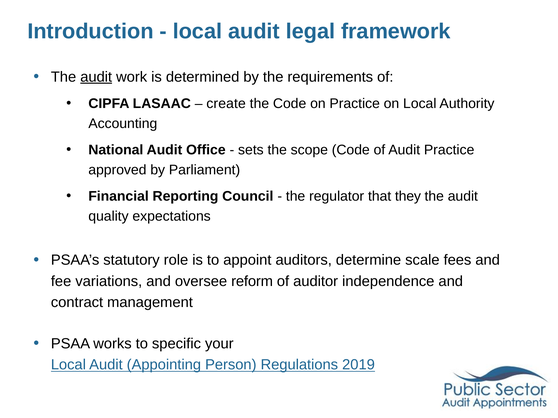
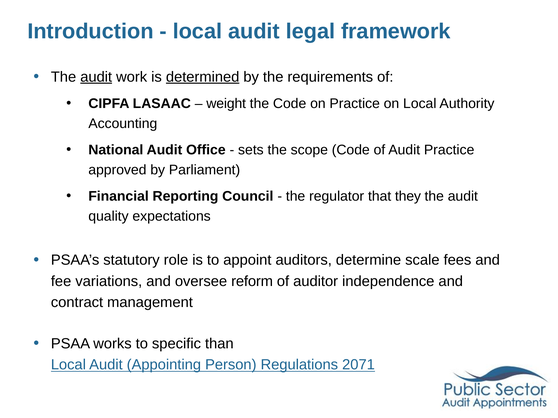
determined underline: none -> present
create: create -> weight
your: your -> than
2019: 2019 -> 2071
